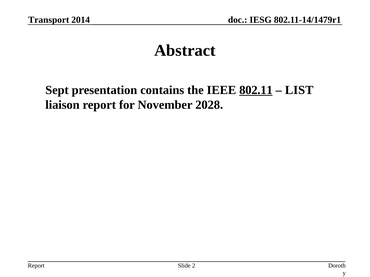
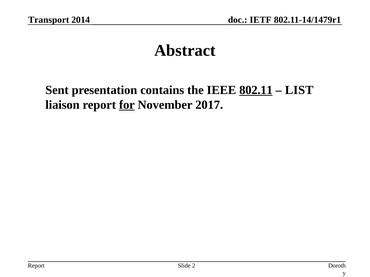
IESG: IESG -> IETF
Sept: Sept -> Sent
for underline: none -> present
2028: 2028 -> 2017
